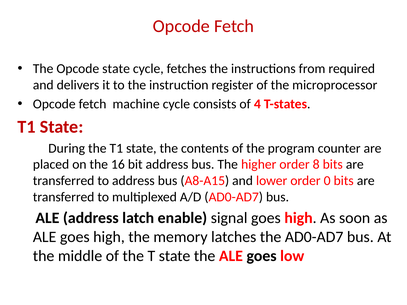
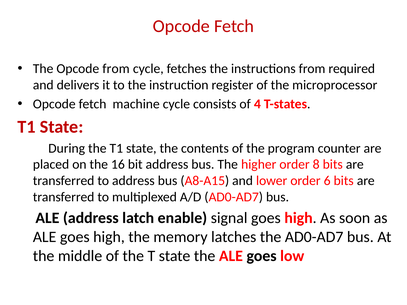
Opcode state: state -> from
0: 0 -> 6
